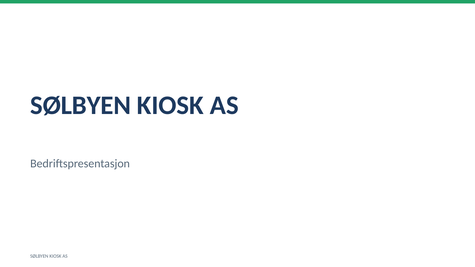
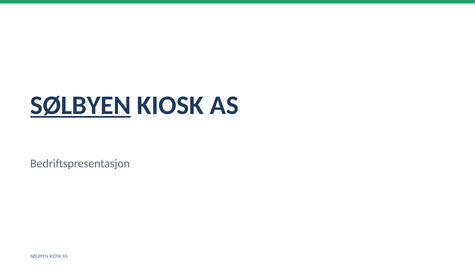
SØLBYEN at (81, 105) underline: none -> present
